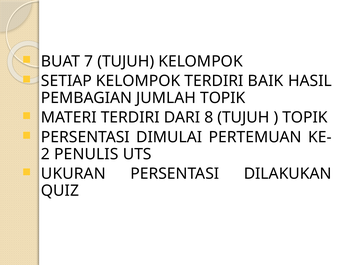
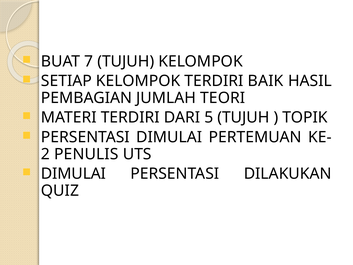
JUMLAH TOPIK: TOPIK -> TEORI
8: 8 -> 5
UKURAN at (73, 174): UKURAN -> DIMULAI
